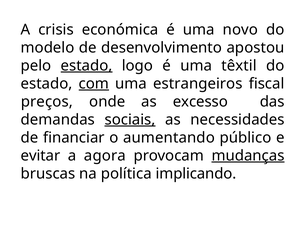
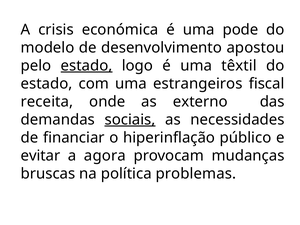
novo: novo -> pode
com underline: present -> none
preços: preços -> receita
excesso: excesso -> externo
aumentando: aumentando -> hiperinflação
mudanças underline: present -> none
implicando: implicando -> problemas
